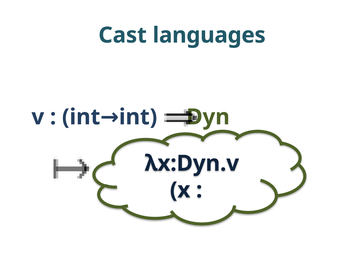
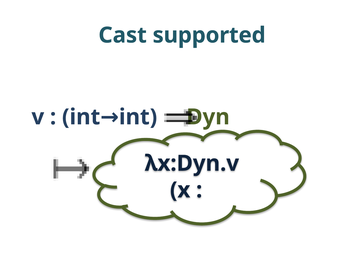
languages: languages -> supported
